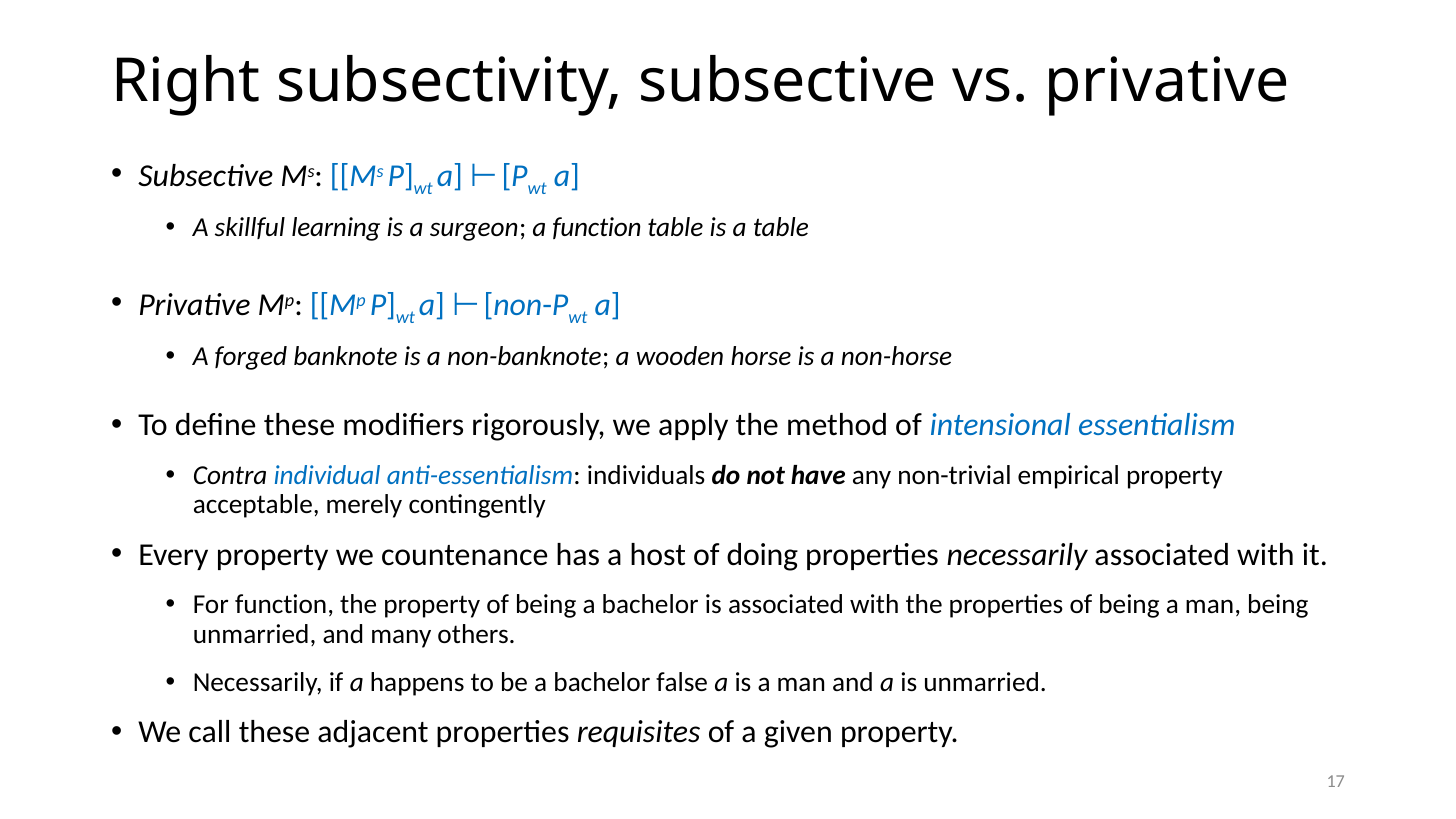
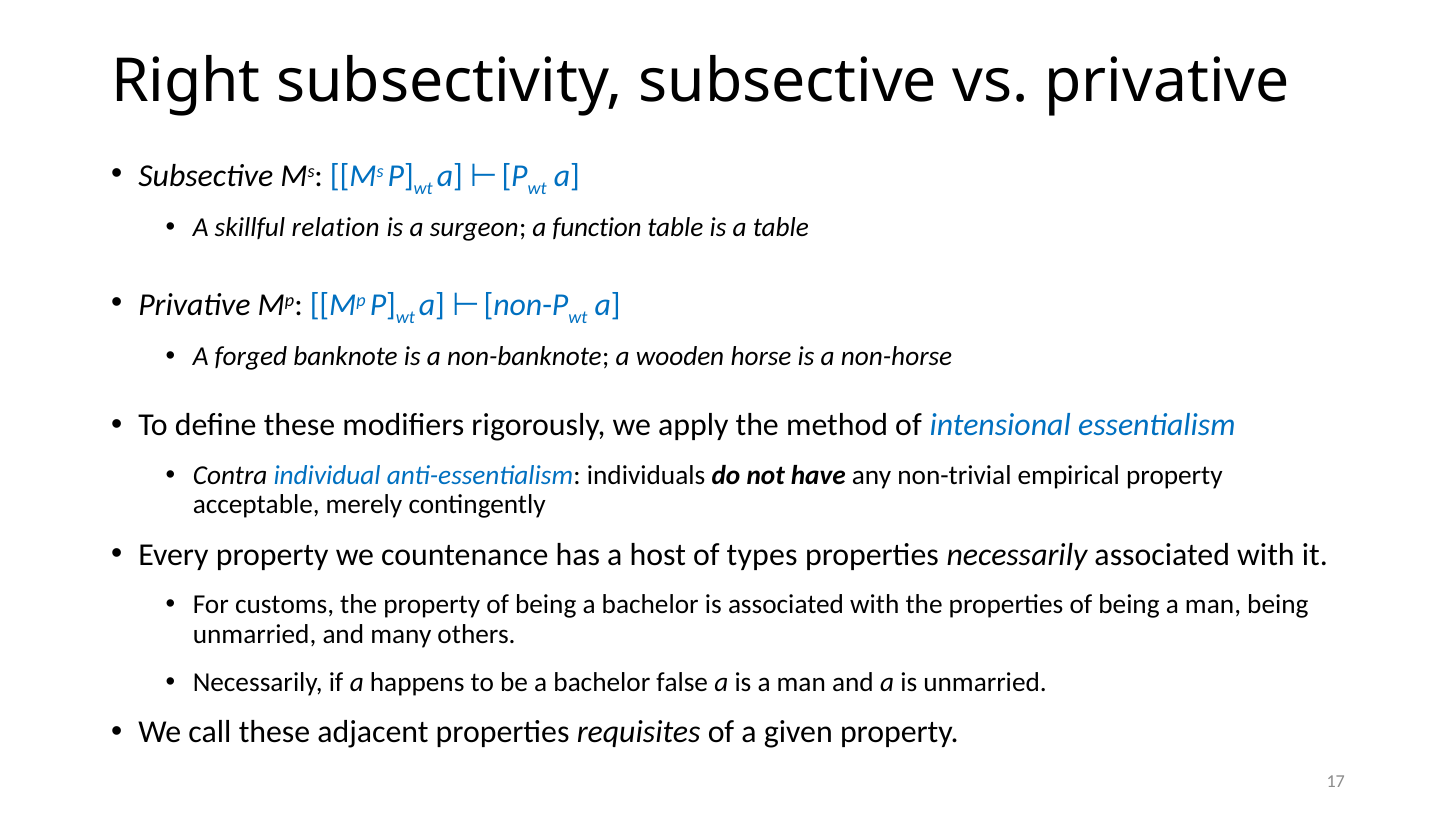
learning: learning -> relation
doing: doing -> types
For function: function -> customs
